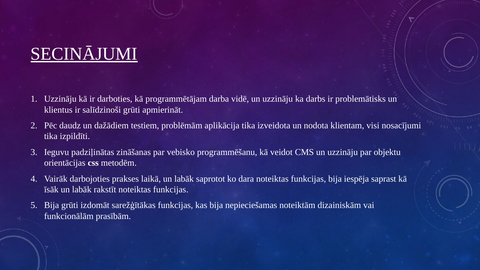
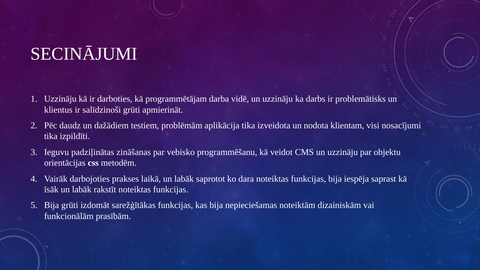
SECINĀJUMI underline: present -> none
